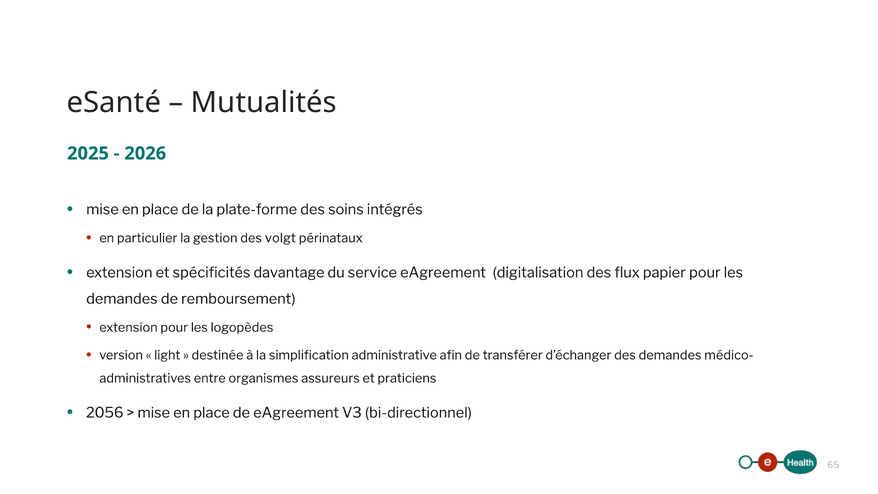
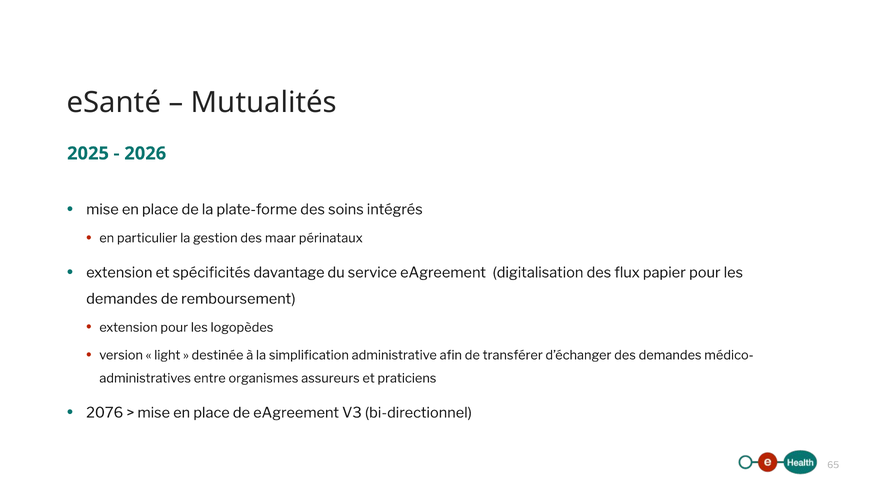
volgt: volgt -> maar
2056: 2056 -> 2076
